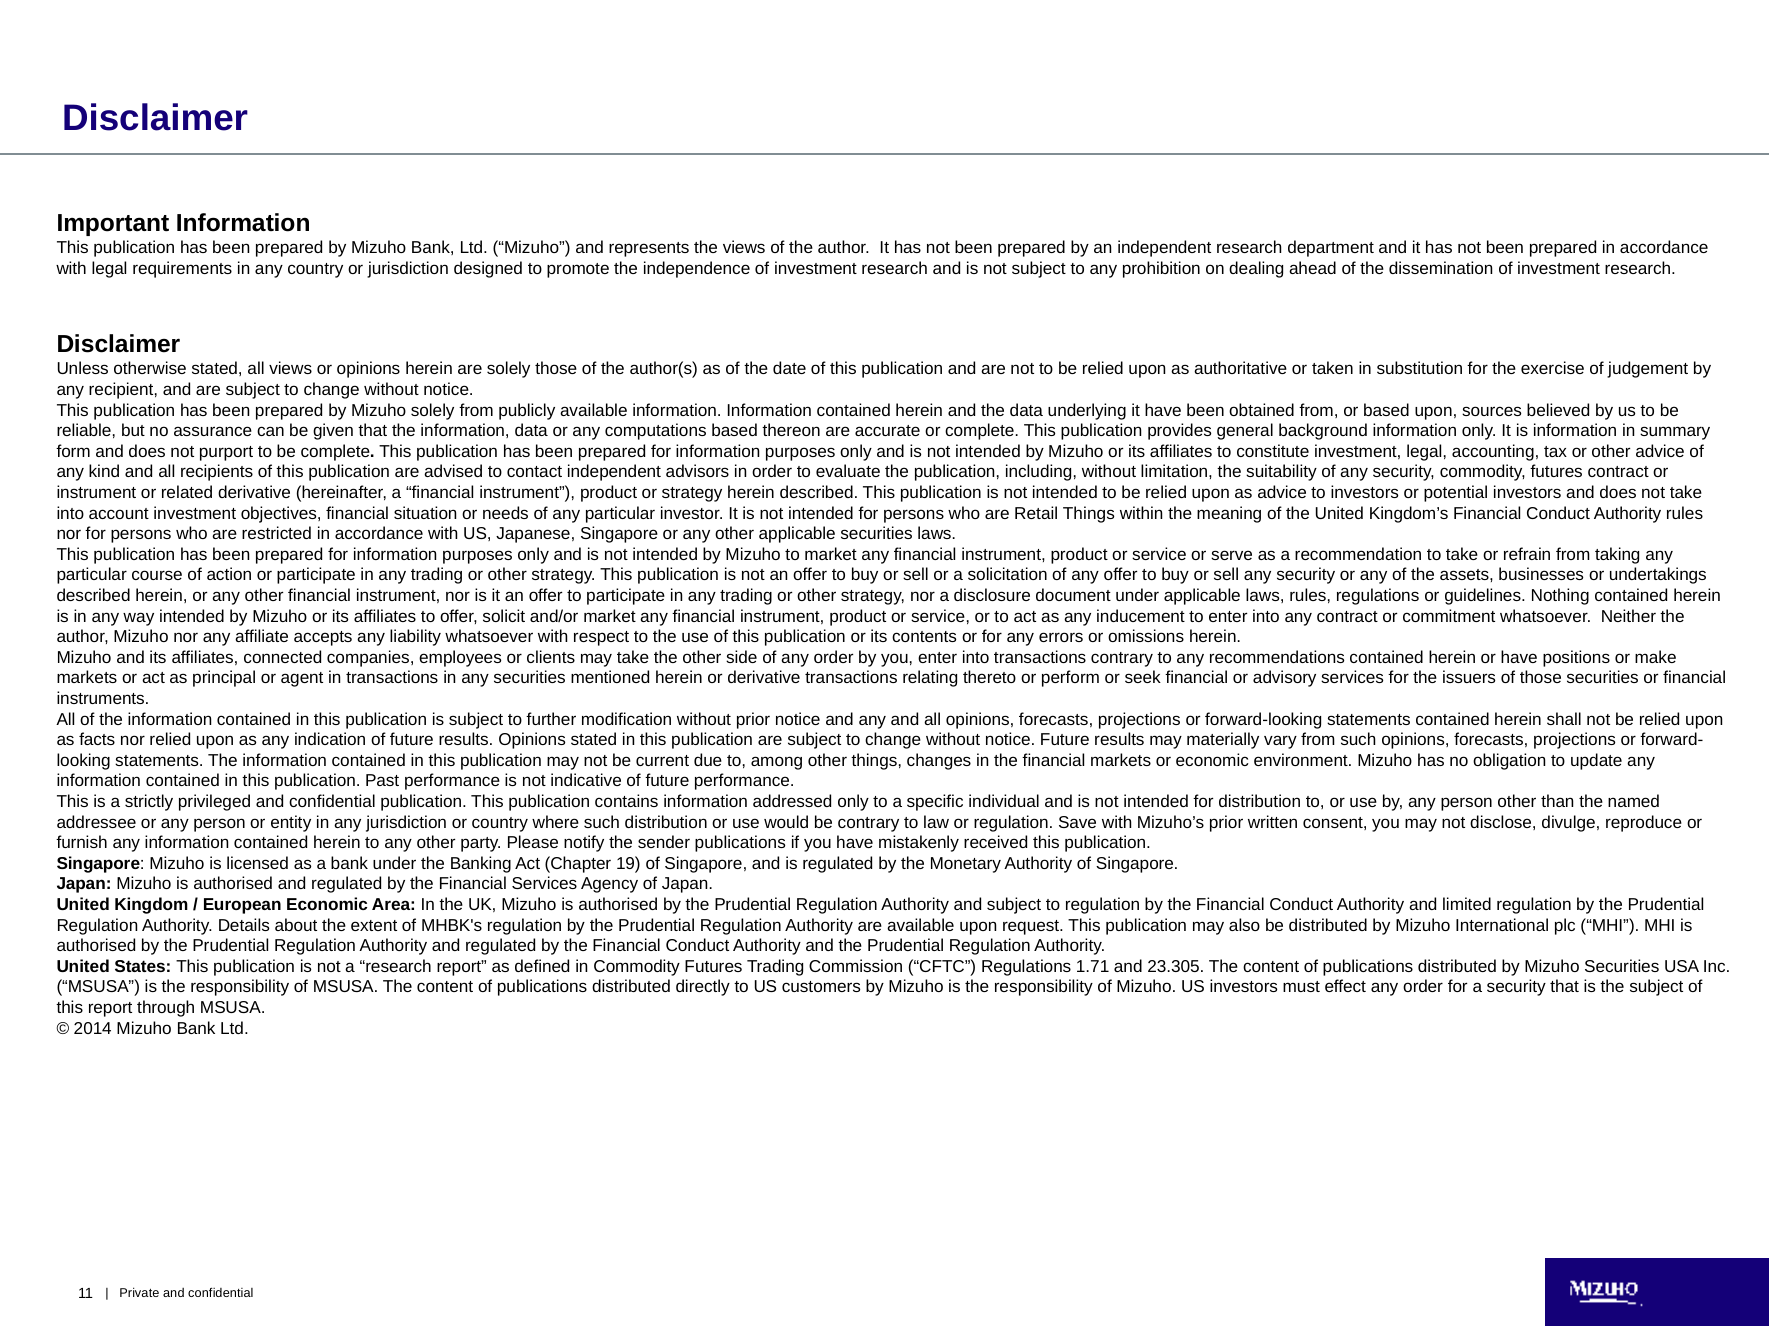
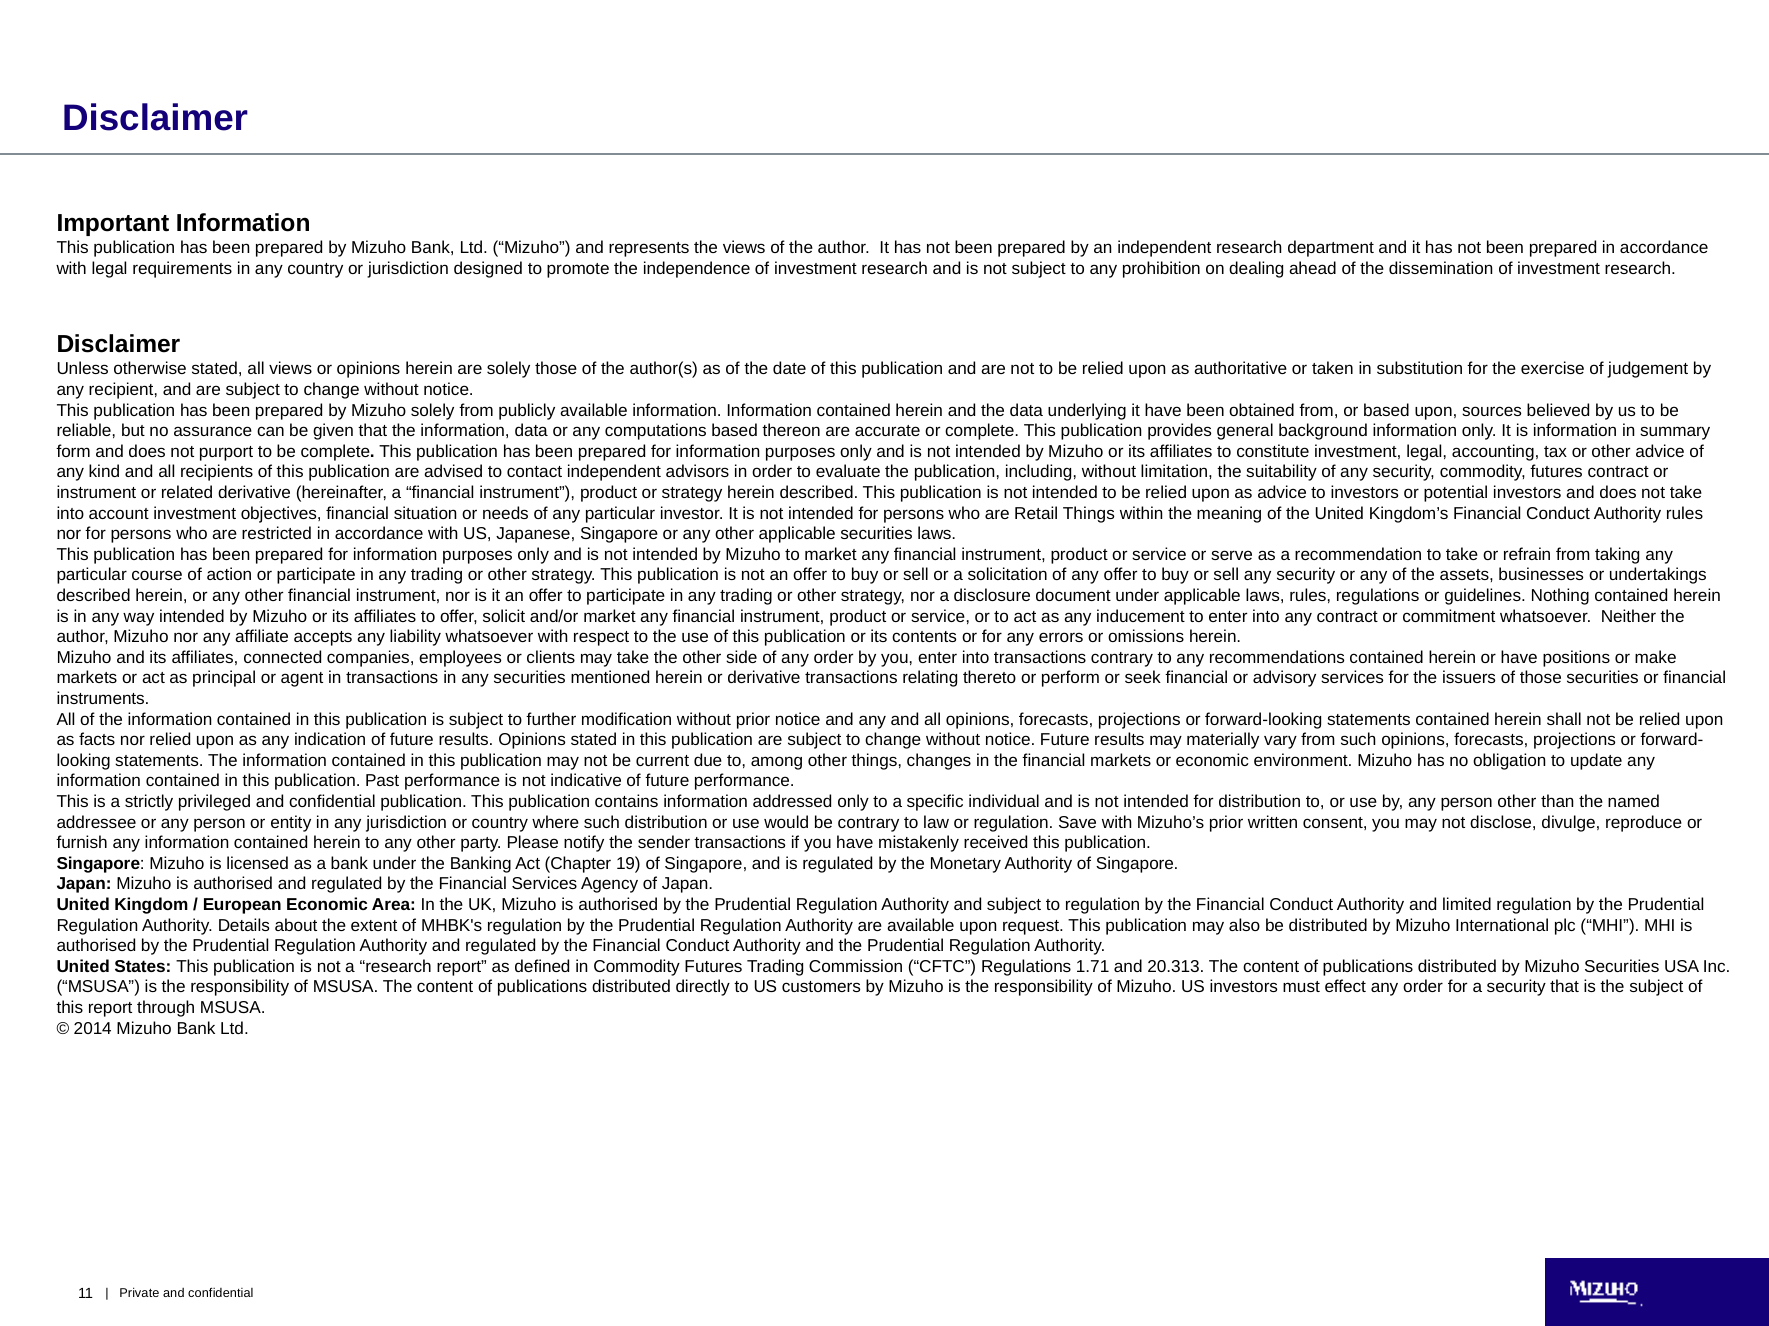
sender publications: publications -> transactions
23.305: 23.305 -> 20.313
